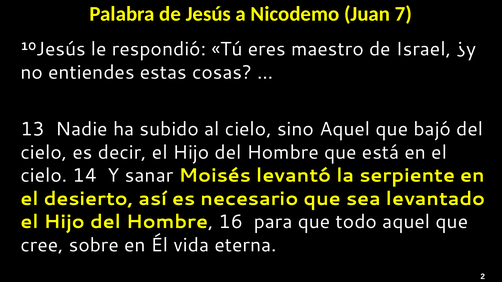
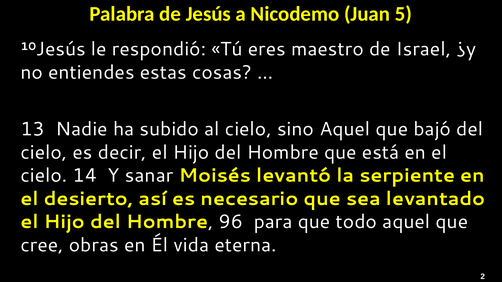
7: 7 -> 5
16: 16 -> 96
sobre: sobre -> obras
